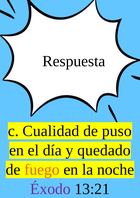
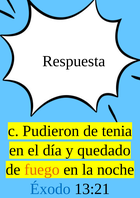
Cualidad: Cualidad -> Pudieron
puso: puso -> tenia
Éxodo colour: purple -> blue
